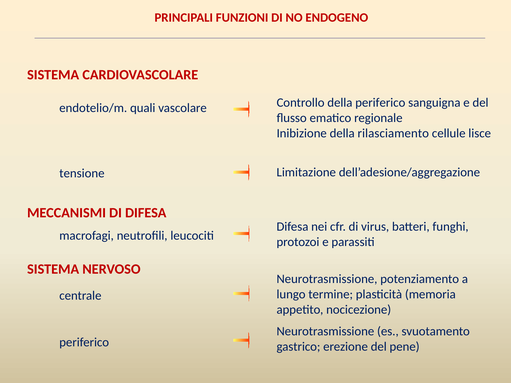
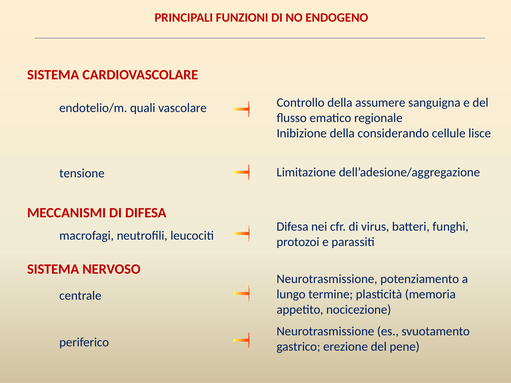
della periferico: periferico -> assumere
rilasciamento: rilasciamento -> considerando
